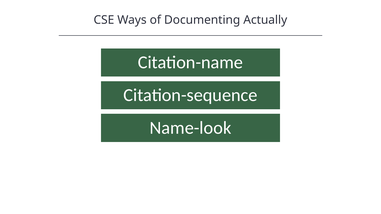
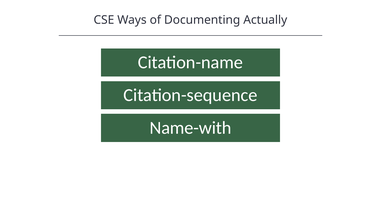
Name-look: Name-look -> Name-with
